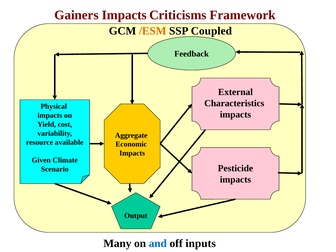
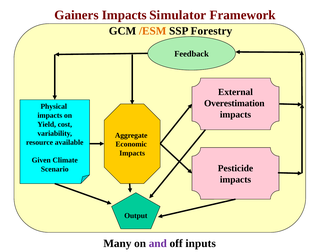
Criticisms: Criticisms -> Simulator
Coupled: Coupled -> Forestry
Characteristics: Characteristics -> Overestimation
and colour: blue -> purple
